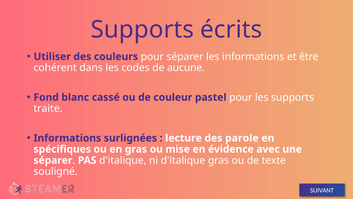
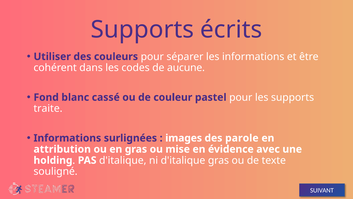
lecture: lecture -> images
spécifiques: spécifiques -> attribution
séparer at (53, 160): séparer -> holding
